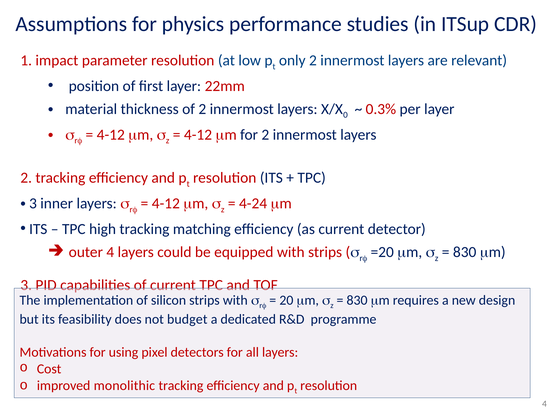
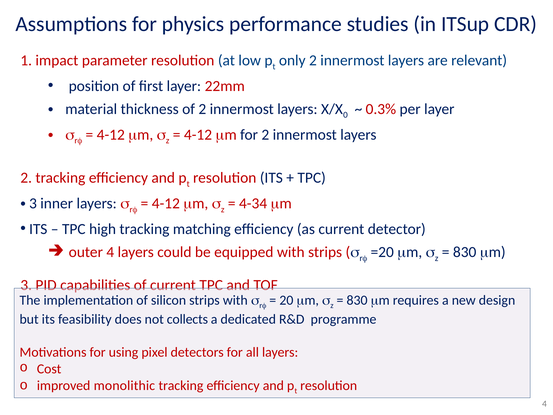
4-24: 4-24 -> 4-34
budget: budget -> collects
